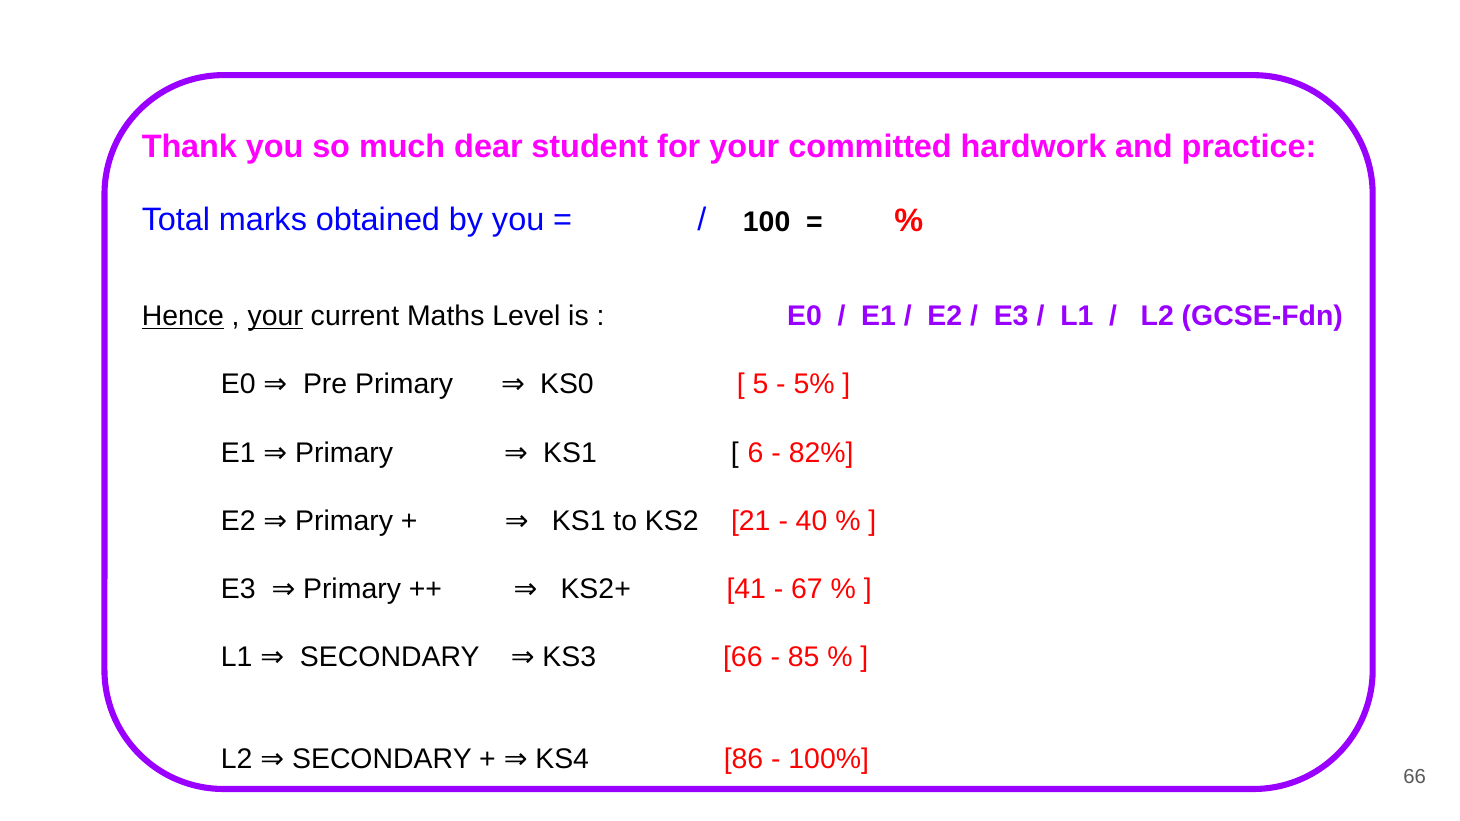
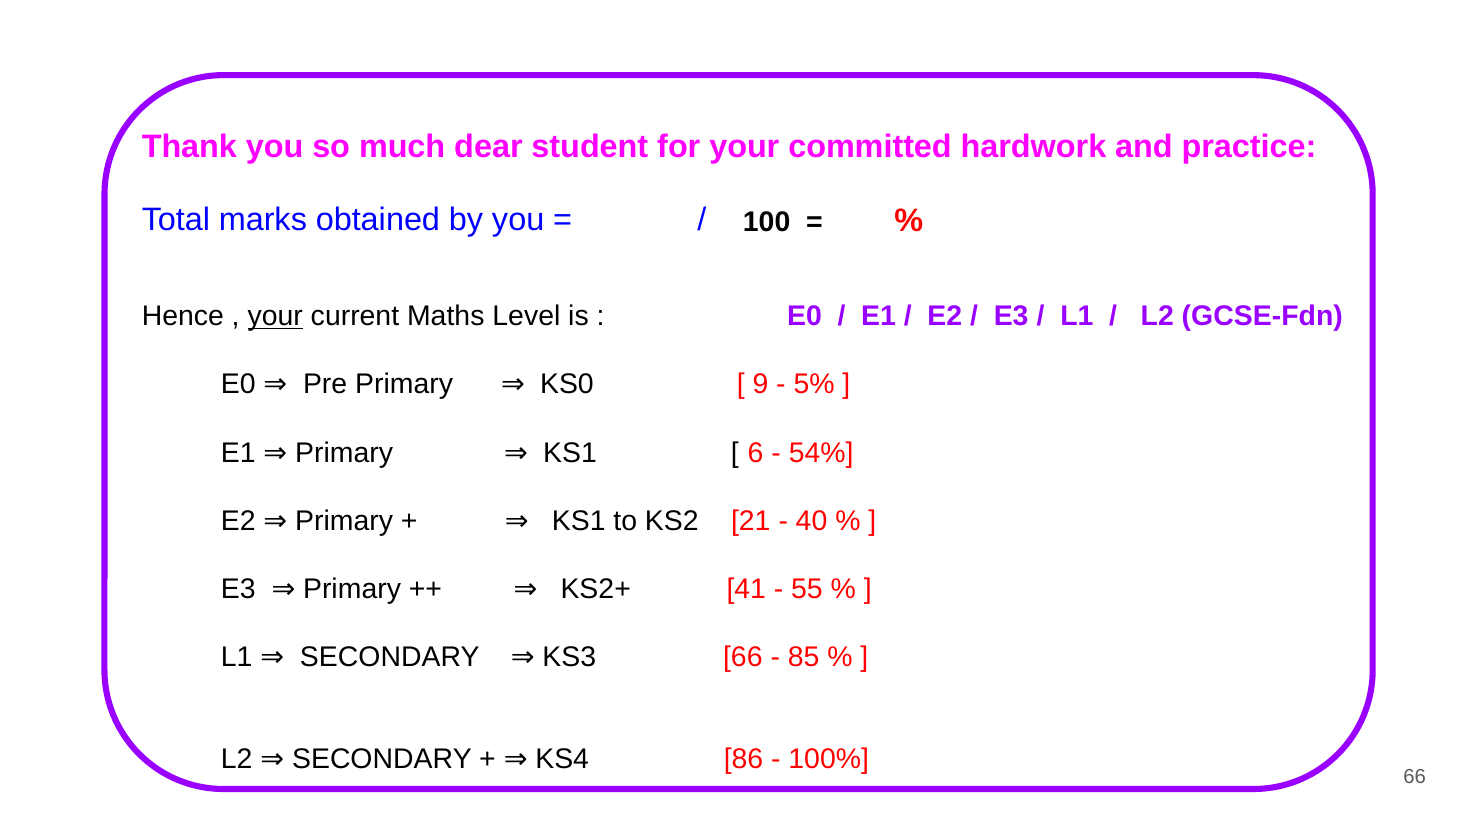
Hence underline: present -> none
5: 5 -> 9
82%: 82% -> 54%
67: 67 -> 55
